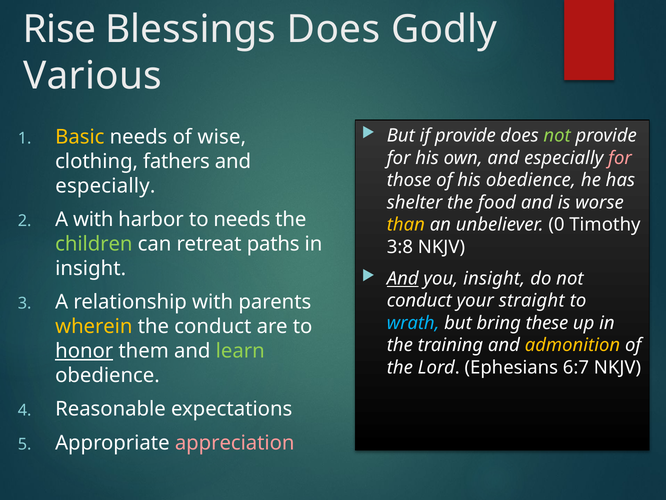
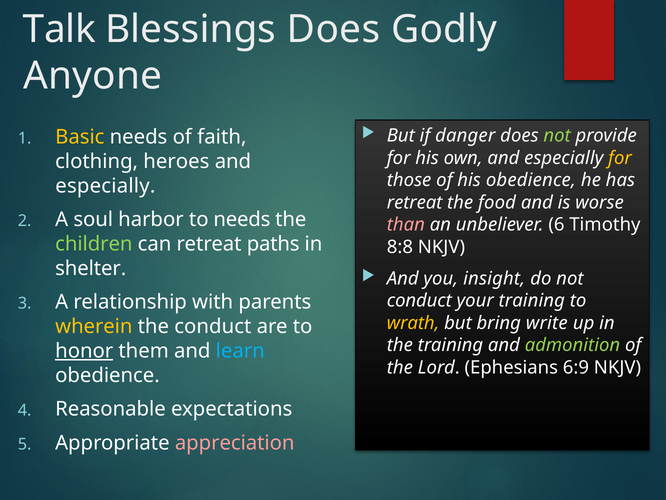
Rise: Rise -> Talk
Various: Various -> Anyone
if provide: provide -> danger
wise: wise -> faith
for at (620, 158) colour: pink -> yellow
fathers: fathers -> heroes
shelter at (415, 202): shelter -> retreat
A with: with -> soul
than colour: yellow -> pink
0: 0 -> 6
3:8: 3:8 -> 8:8
insight at (91, 268): insight -> shelter
And at (403, 278) underline: present -> none
your straight: straight -> training
wrath colour: light blue -> yellow
these: these -> write
admonition colour: yellow -> light green
learn colour: light green -> light blue
6:7: 6:7 -> 6:9
